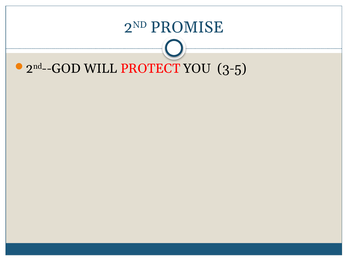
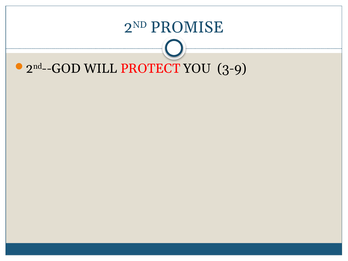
3-5: 3-5 -> 3-9
